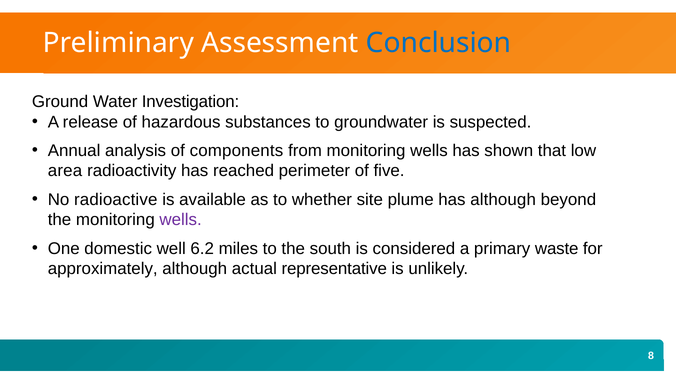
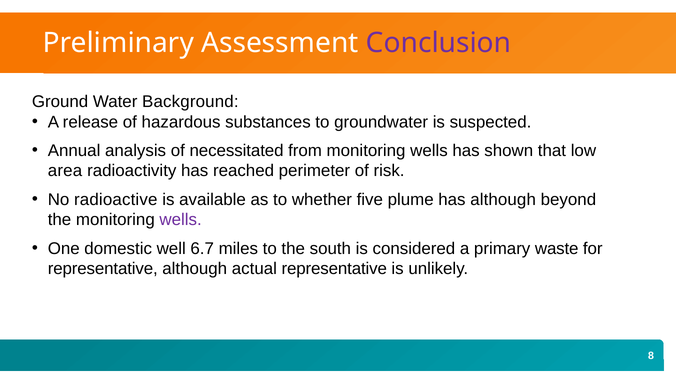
Conclusion colour: blue -> purple
Investigation: Investigation -> Background
components: components -> necessitated
five: five -> risk
site: site -> five
6.2: 6.2 -> 6.7
approximately at (103, 269): approximately -> representative
